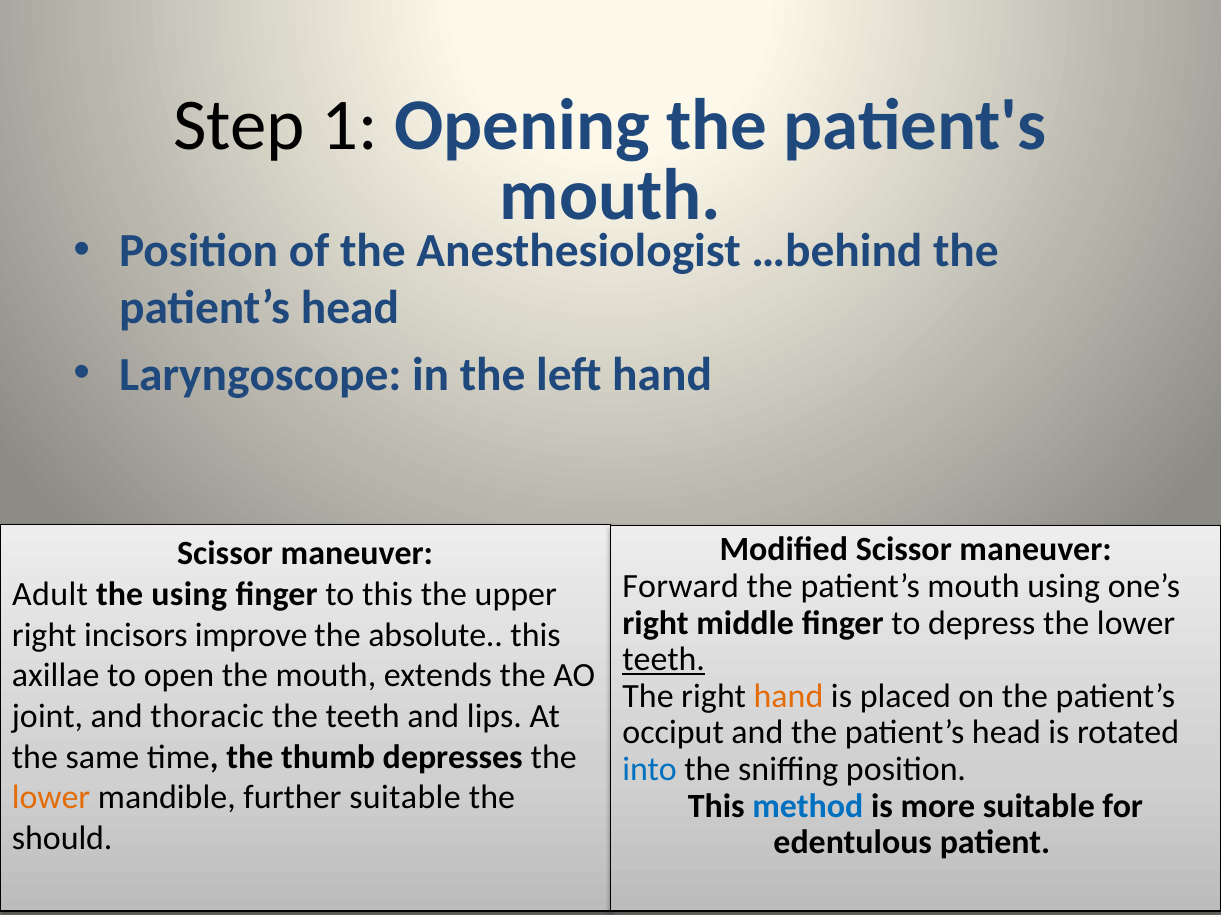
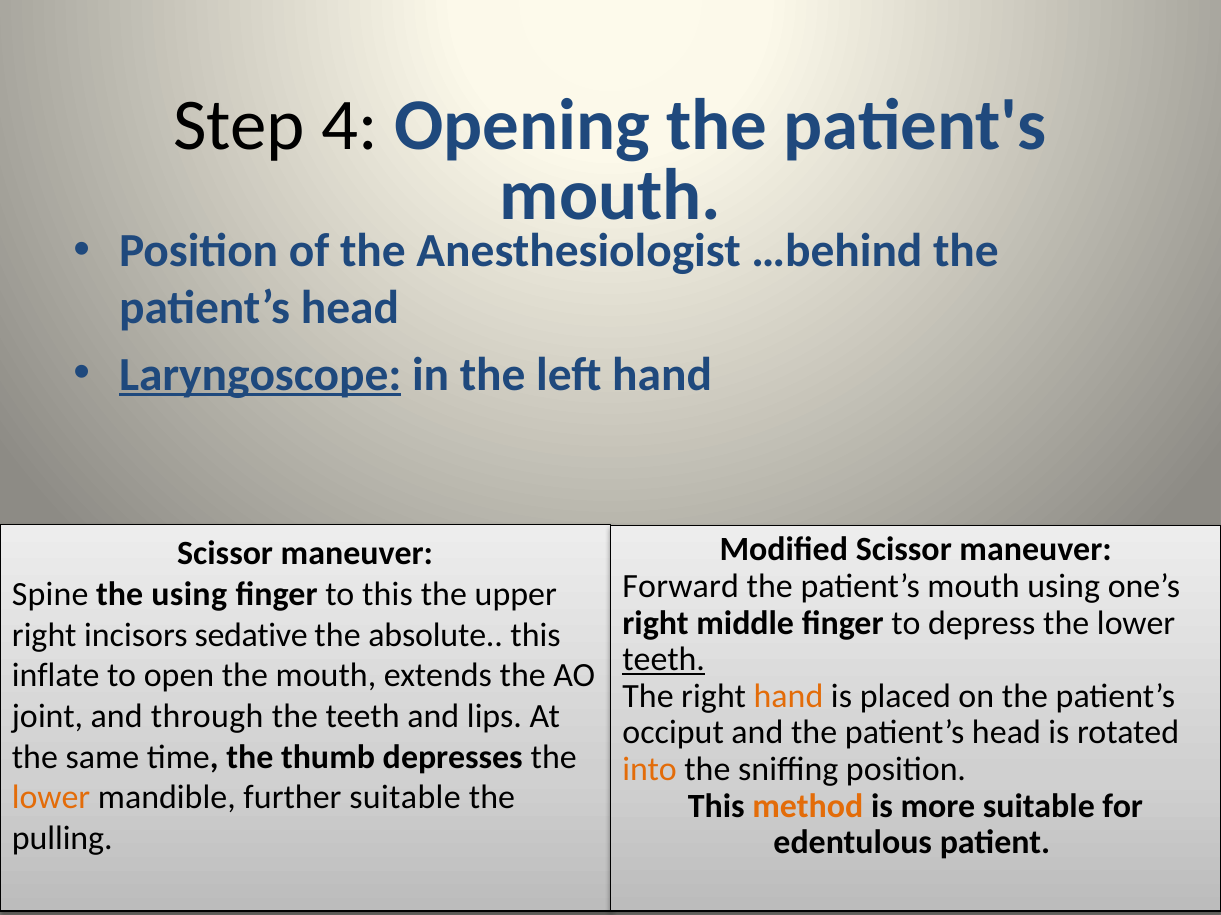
1: 1 -> 4
Laryngoscope underline: none -> present
Adult: Adult -> Spine
improve: improve -> sedative
axillae: axillae -> inflate
thoracic: thoracic -> through
into colour: blue -> orange
method colour: blue -> orange
should: should -> pulling
